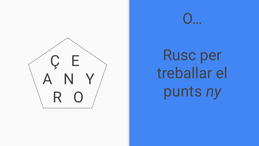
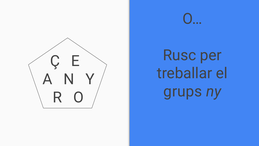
punts: punts -> grups
